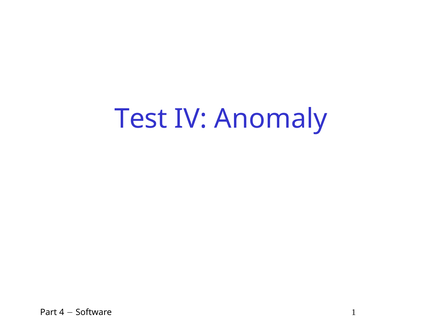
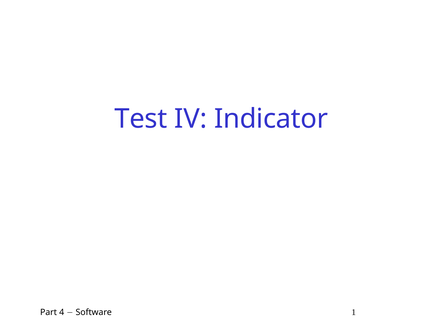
Anomaly: Anomaly -> Indicator
